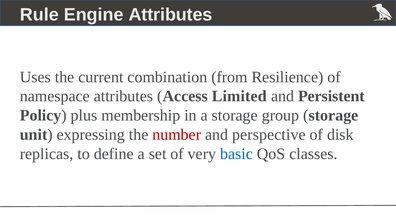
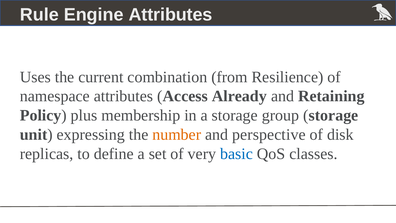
Limited: Limited -> Already
Persistent: Persistent -> Retaining
number colour: red -> orange
